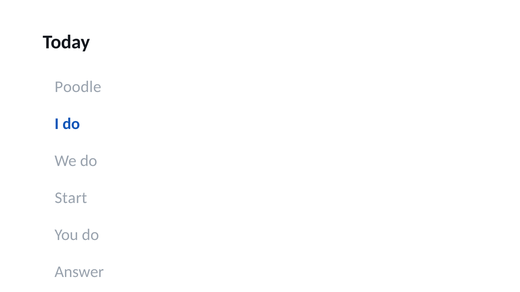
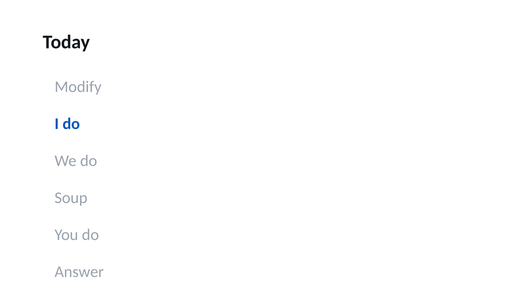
Poodle: Poodle -> Modify
Start: Start -> Soup
